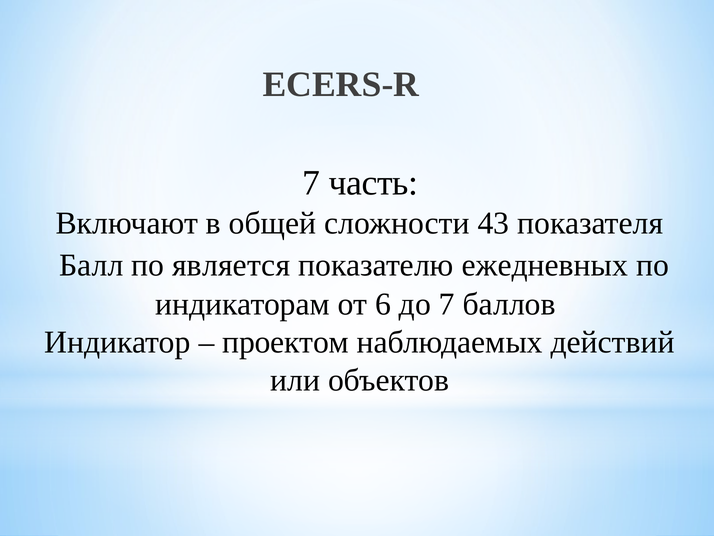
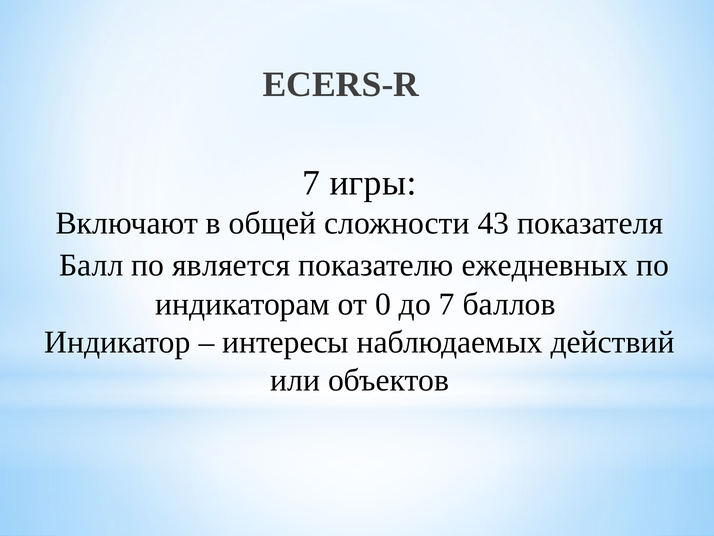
часть: часть -> игры
6: 6 -> 0
проектом: проектом -> интересы
